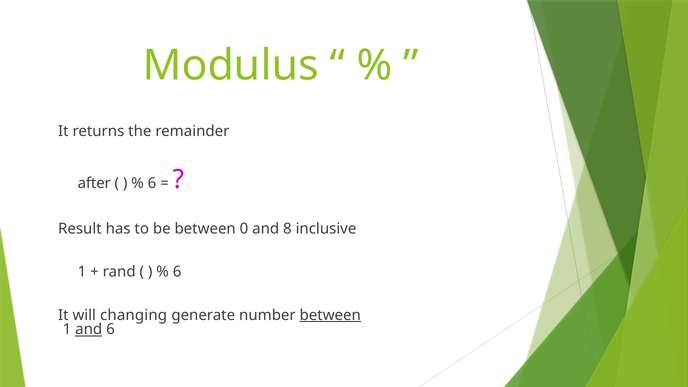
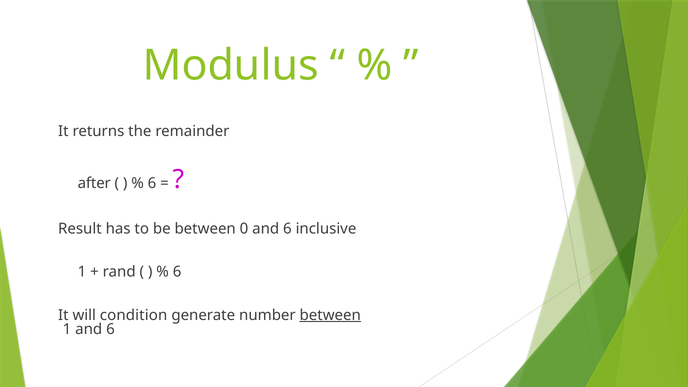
0 and 8: 8 -> 6
changing: changing -> condition
and at (89, 329) underline: present -> none
